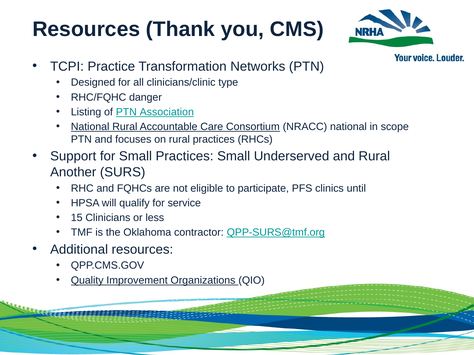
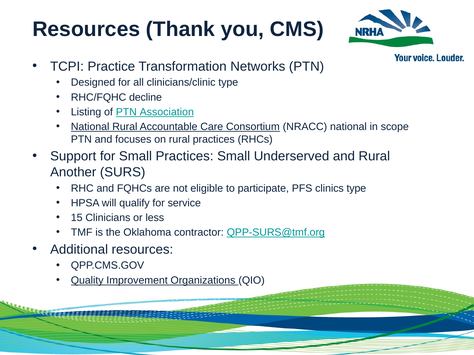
danger: danger -> decline
clinics until: until -> type
